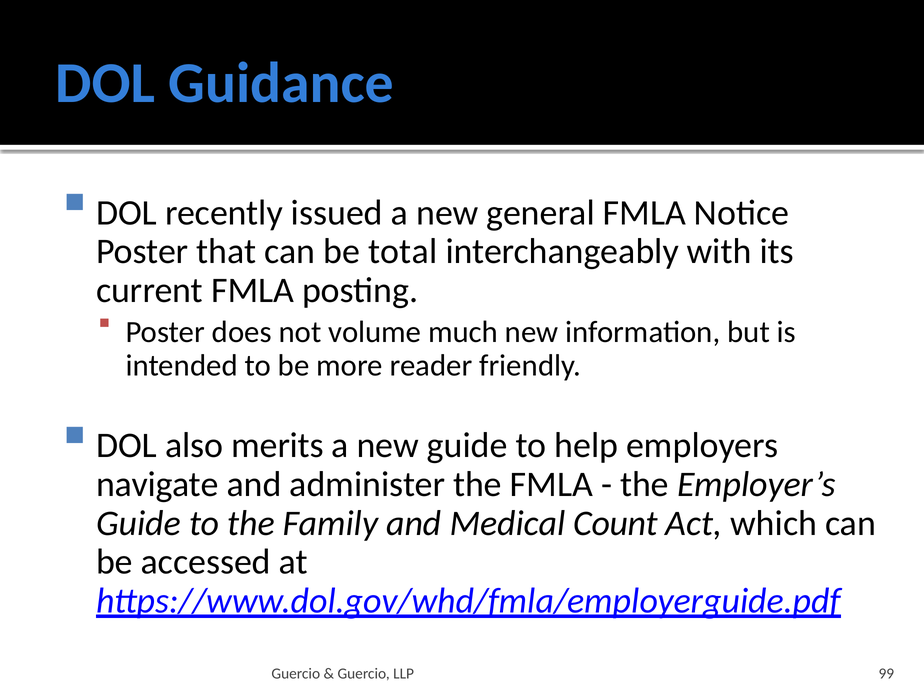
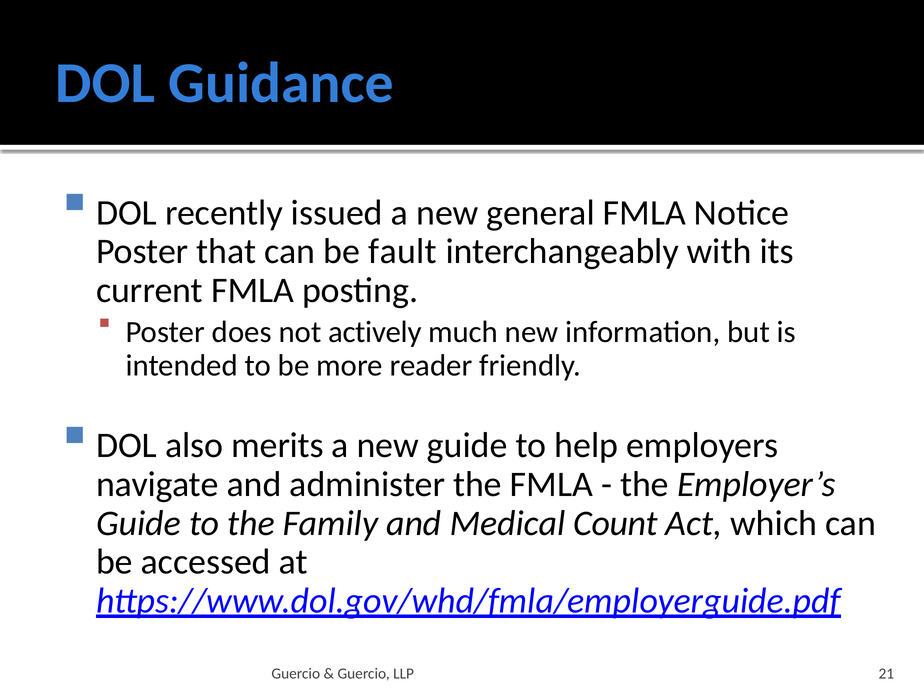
total: total -> fault
volume: volume -> actively
99: 99 -> 21
